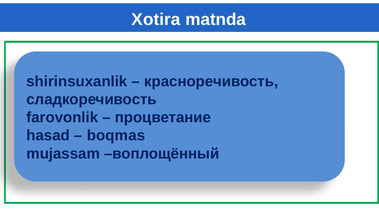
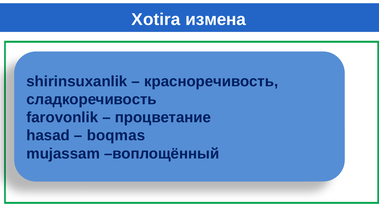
matnda: matnda -> измeнa
